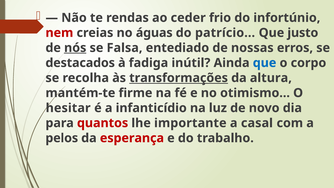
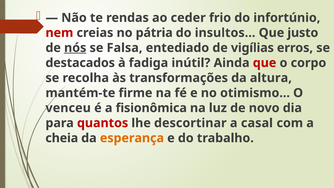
águas: águas -> pátria
patrício: patrício -> insultos
nossas: nossas -> vigílias
que at (265, 63) colour: blue -> red
transformações underline: present -> none
hesitar: hesitar -> venceu
infanticídio: infanticídio -> fisionômica
importante: importante -> descortinar
pelos: pelos -> cheia
esperança colour: red -> orange
